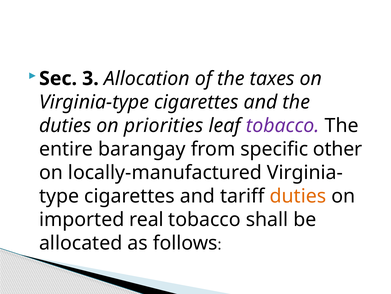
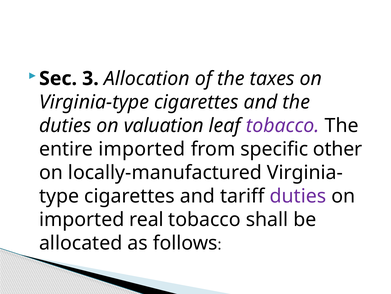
priorities: priorities -> valuation
entire barangay: barangay -> imported
duties at (298, 196) colour: orange -> purple
